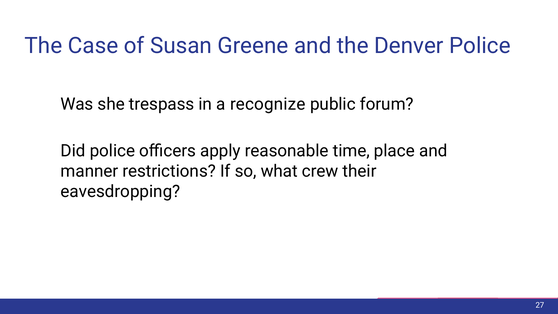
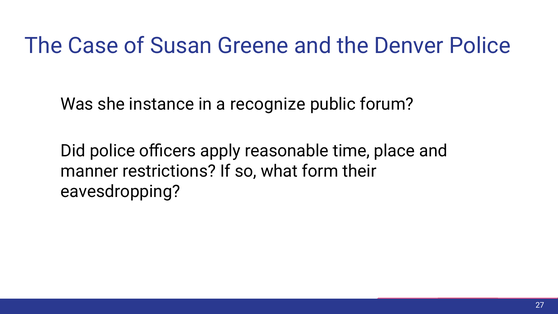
trespass: trespass -> instance
crew: crew -> form
